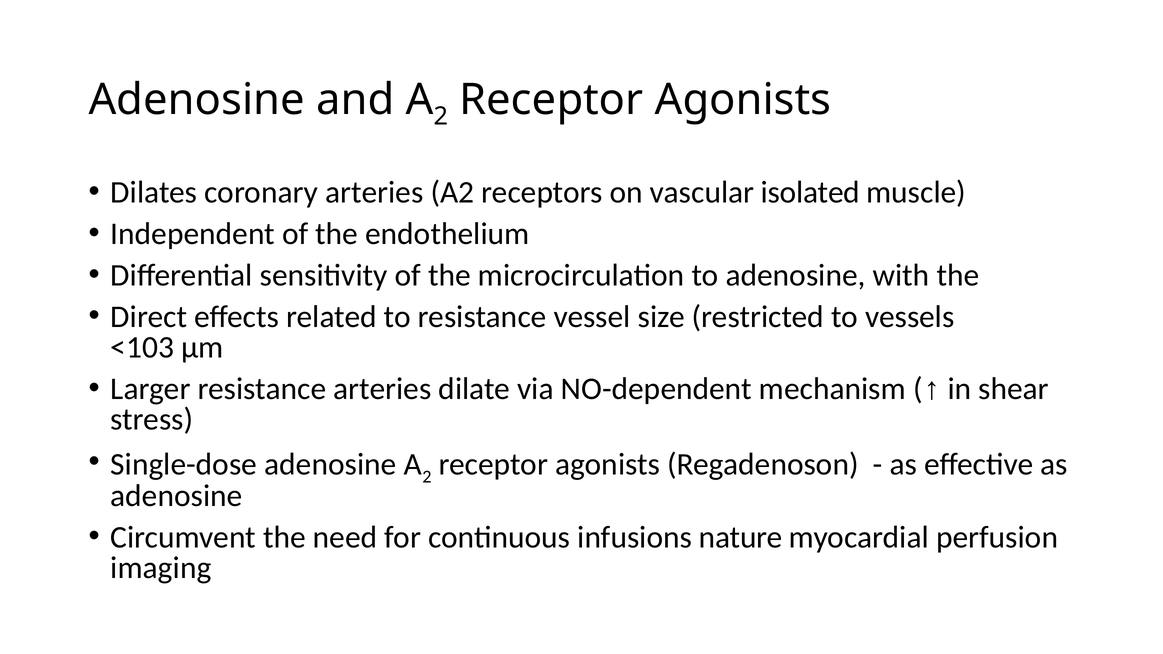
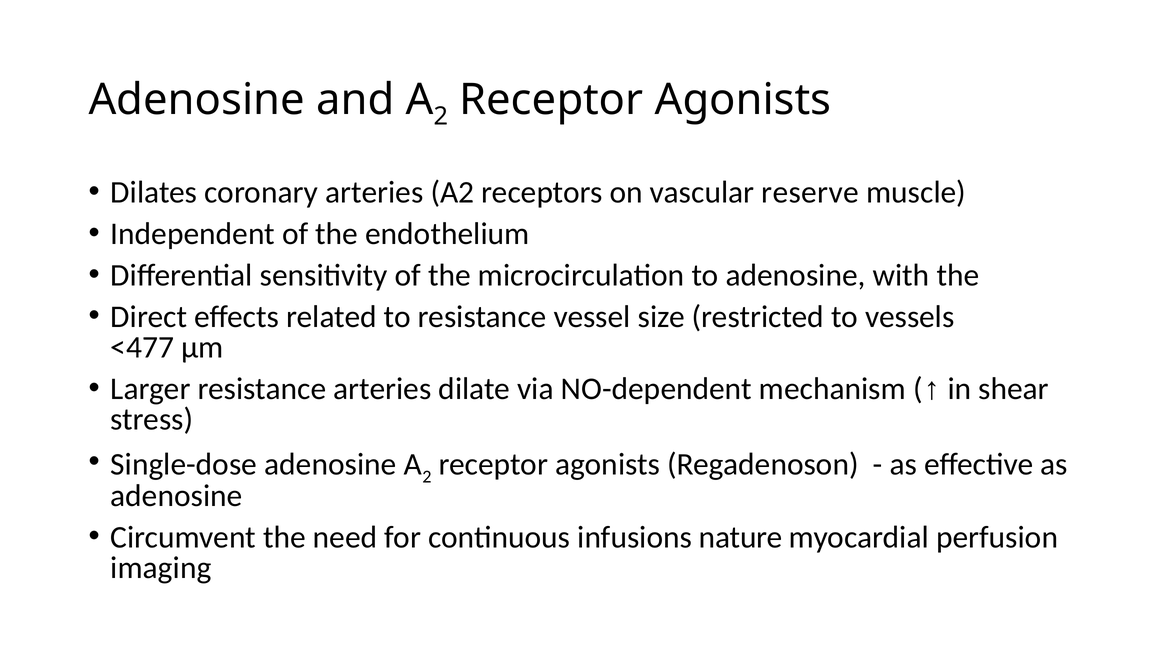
isolated: isolated -> reserve
<103: <103 -> <477
